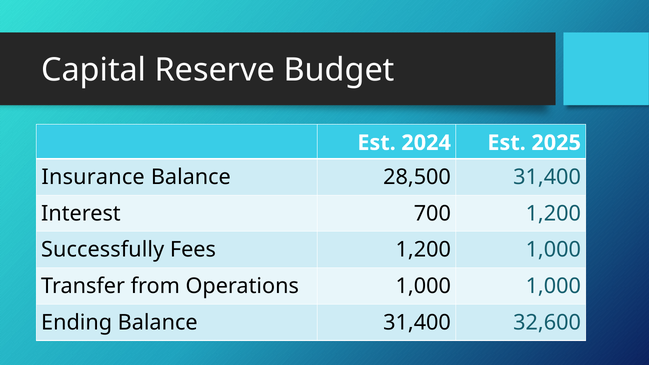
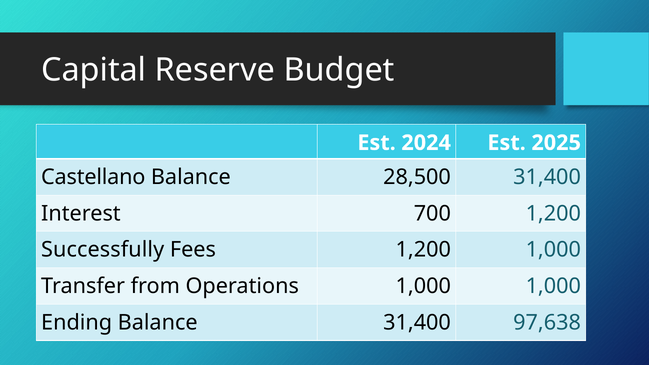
Insurance: Insurance -> Castellano
32,600: 32,600 -> 97,638
